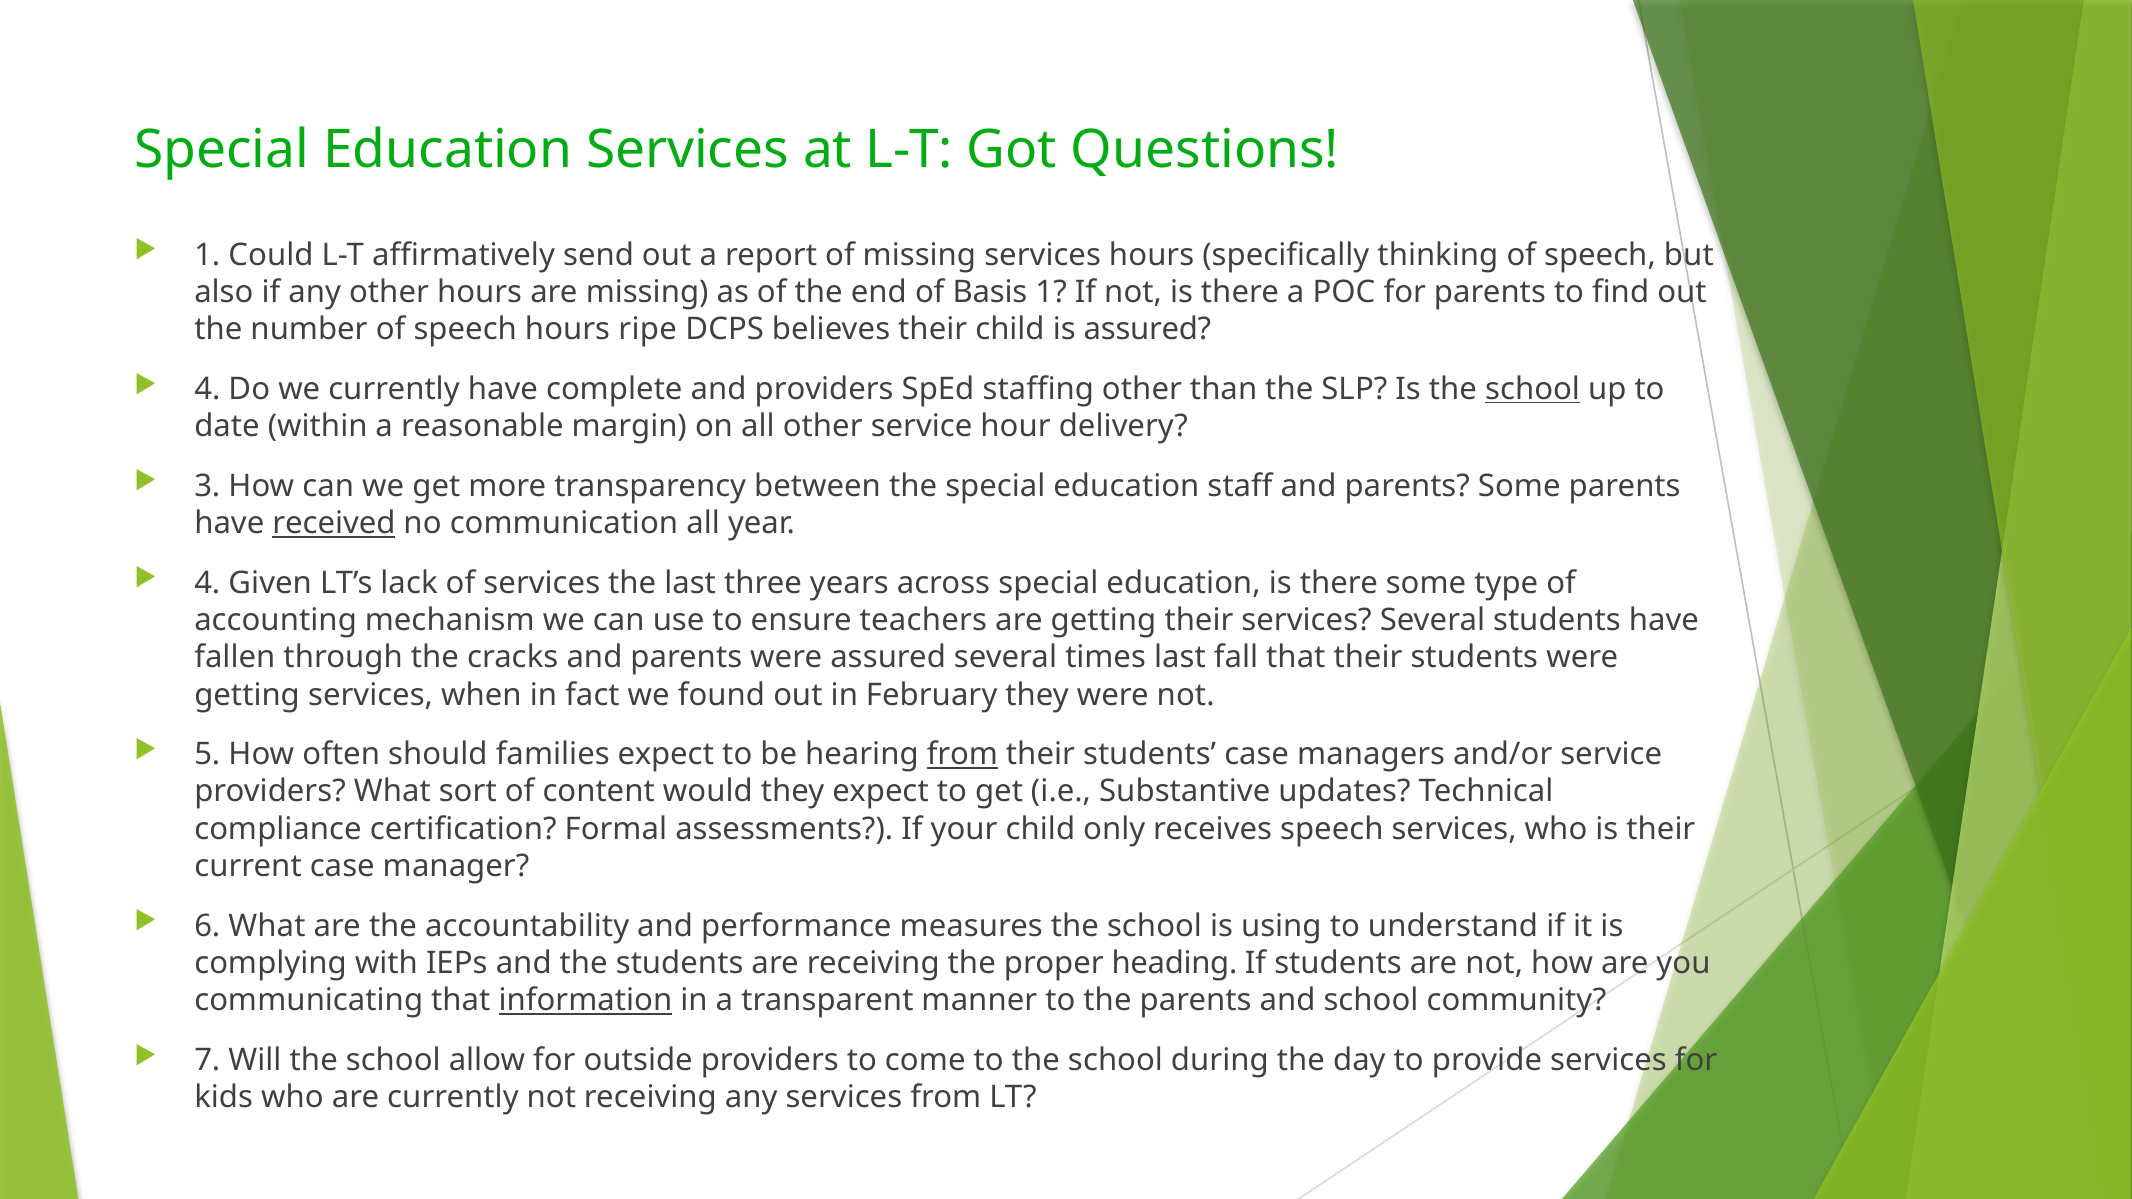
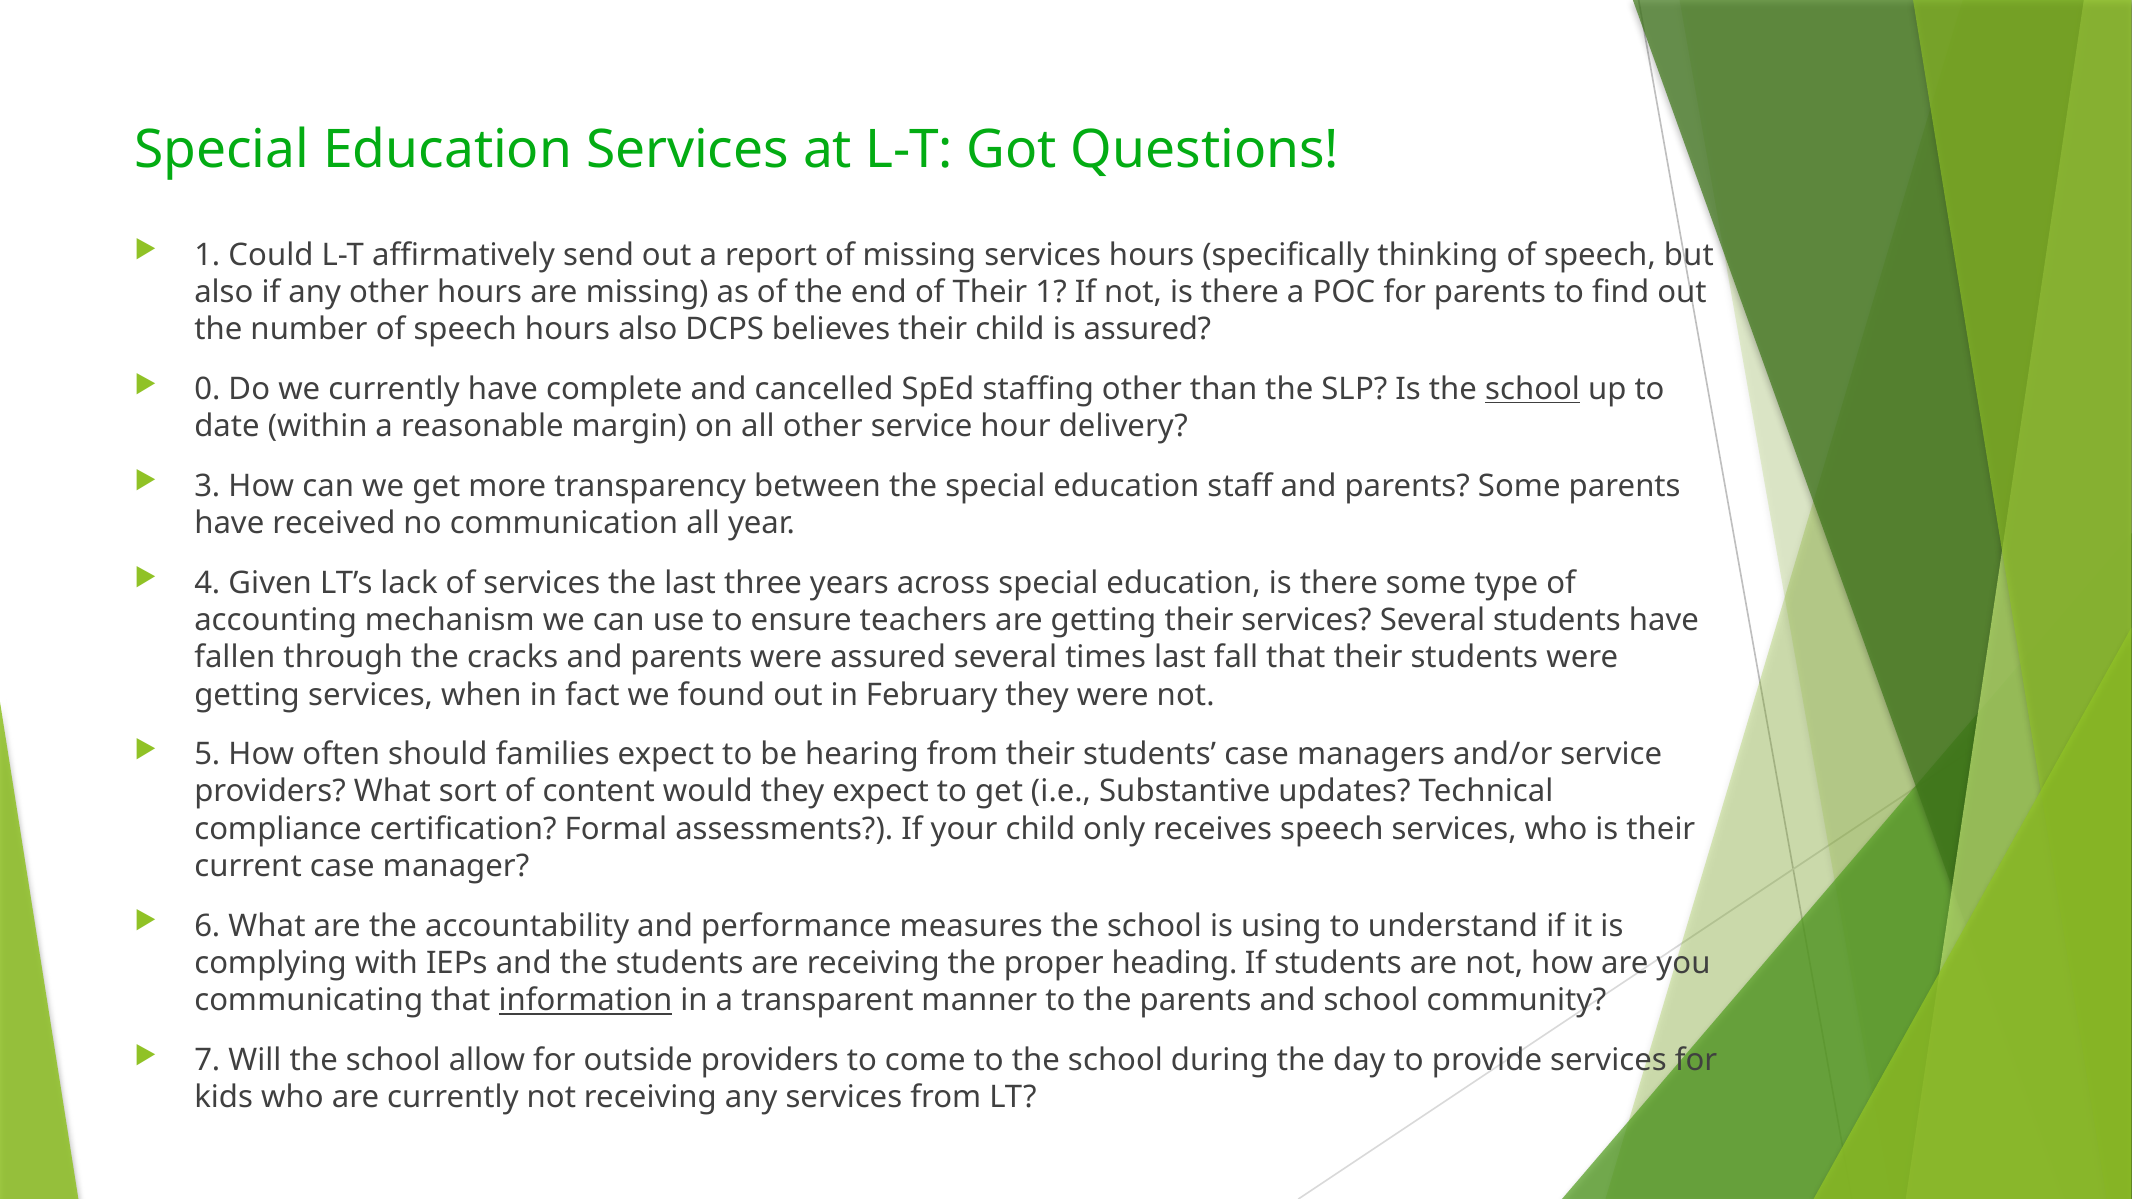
of Basis: Basis -> Their
hours ripe: ripe -> also
4 at (207, 389): 4 -> 0
and providers: providers -> cancelled
received underline: present -> none
from at (962, 754) underline: present -> none
